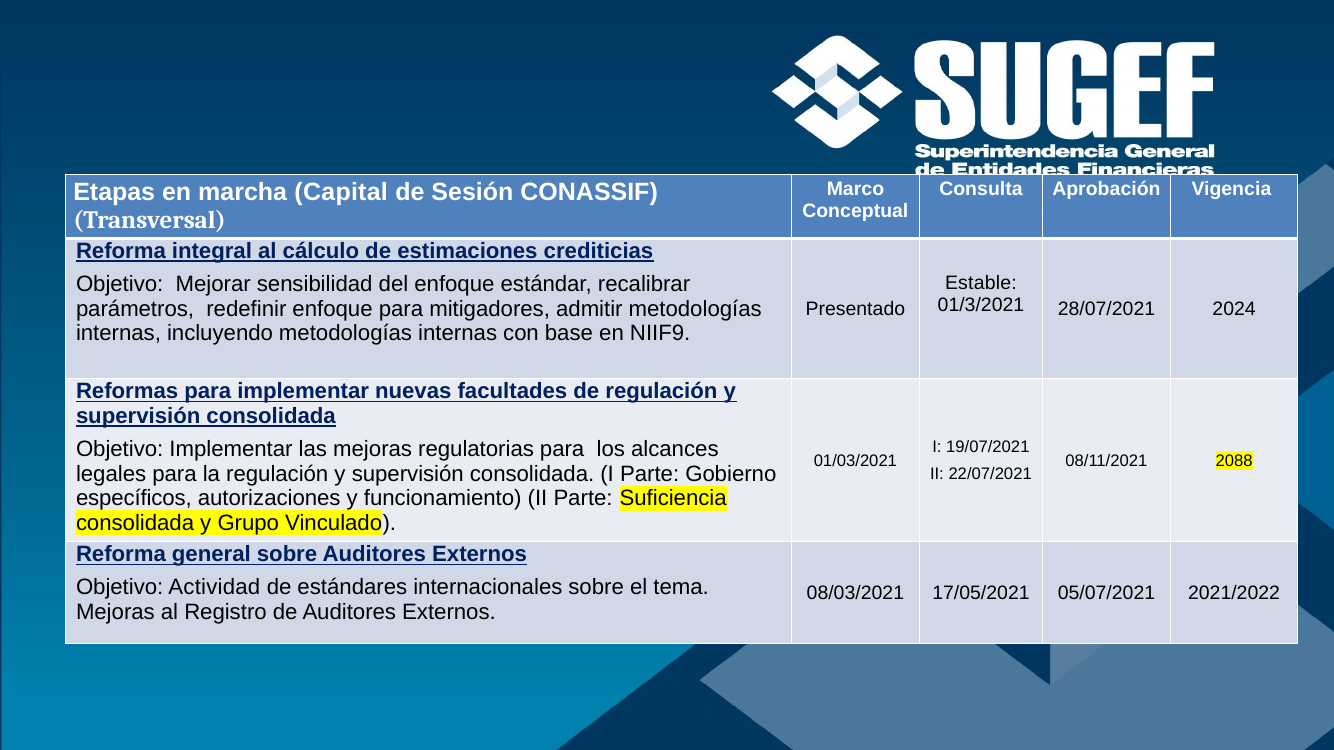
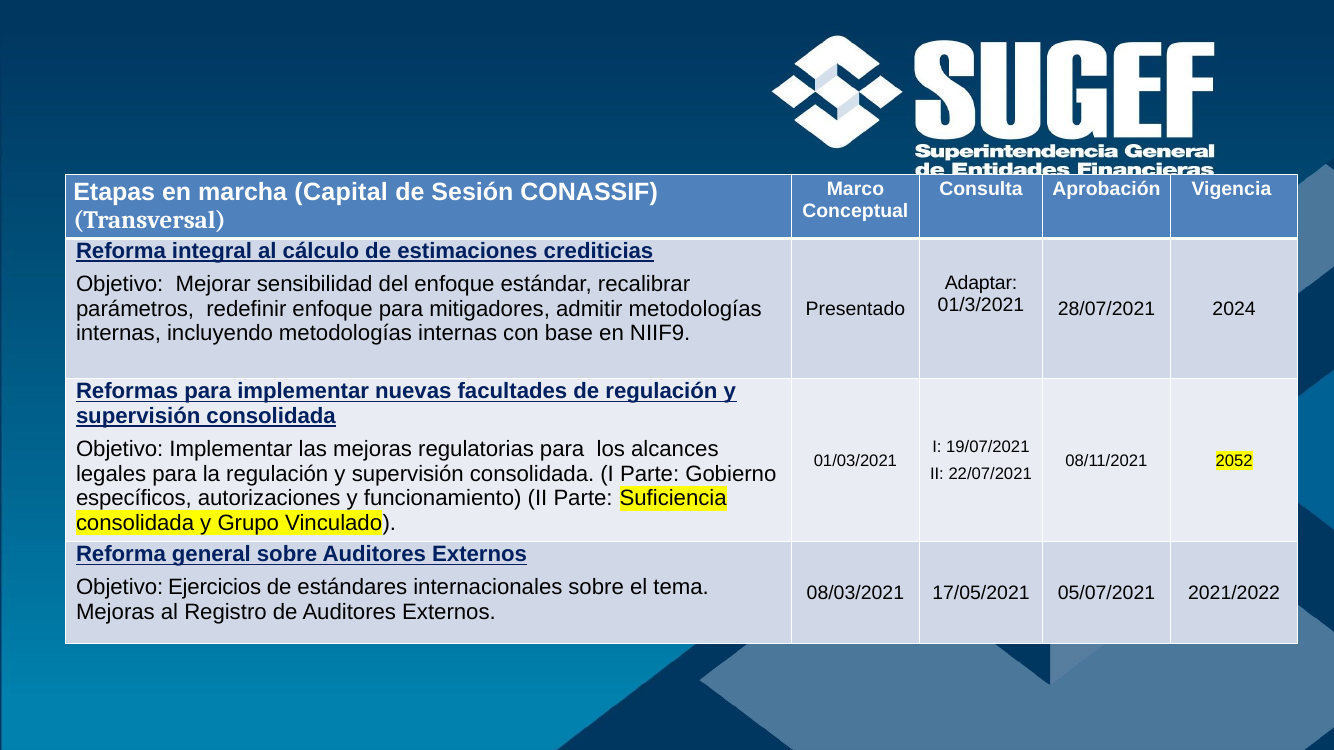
Estable: Estable -> Adaptar
2088: 2088 -> 2052
Actividad: Actividad -> Ejercicios
